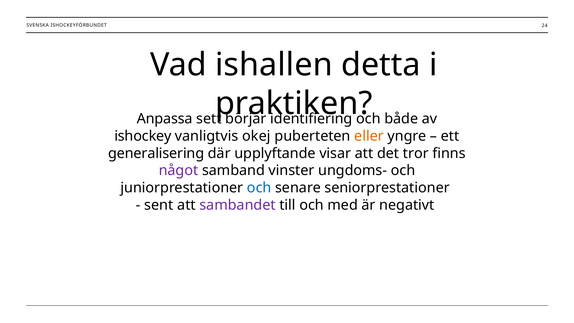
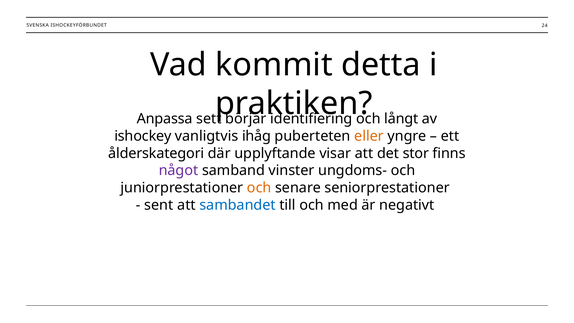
ishallen: ishallen -> kommit
både: både -> långt
okej: okej -> ihåg
generalisering: generalisering -> ålderskategori
tror: tror -> stor
och at (259, 188) colour: blue -> orange
sambandet colour: purple -> blue
